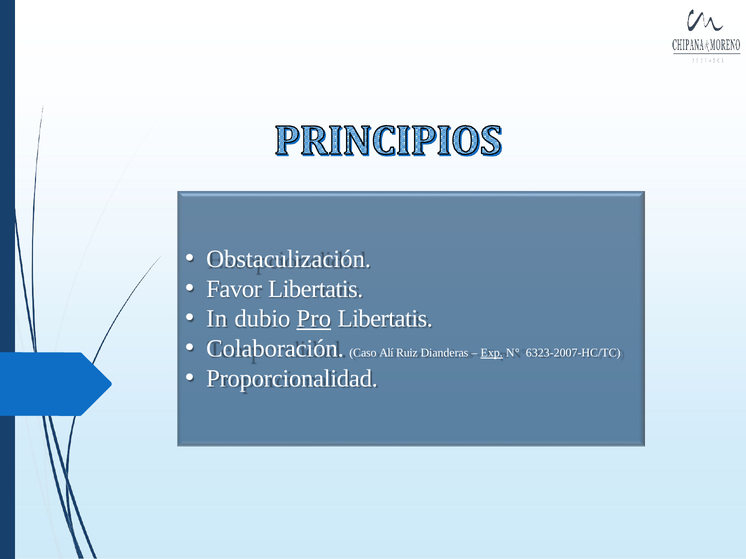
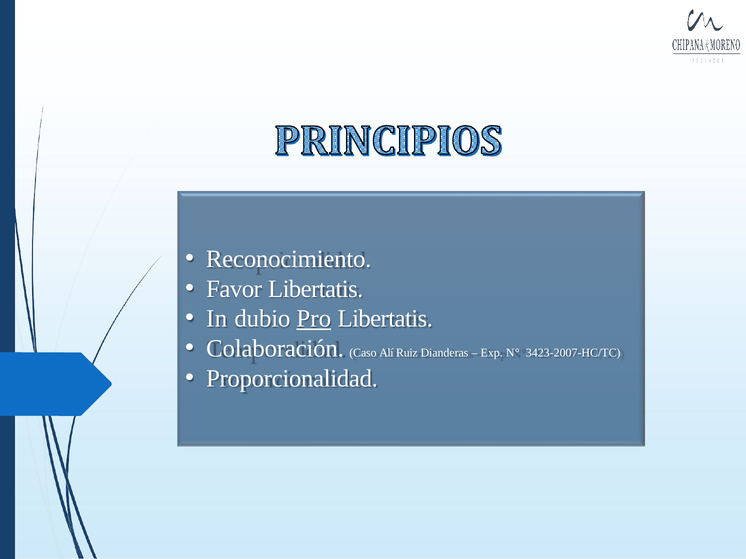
Obstaculización: Obstaculización -> Reconocimiento
Exp underline: present -> none
6323-2007-HC/TC: 6323-2007-HC/TC -> 3423-2007-HC/TC
